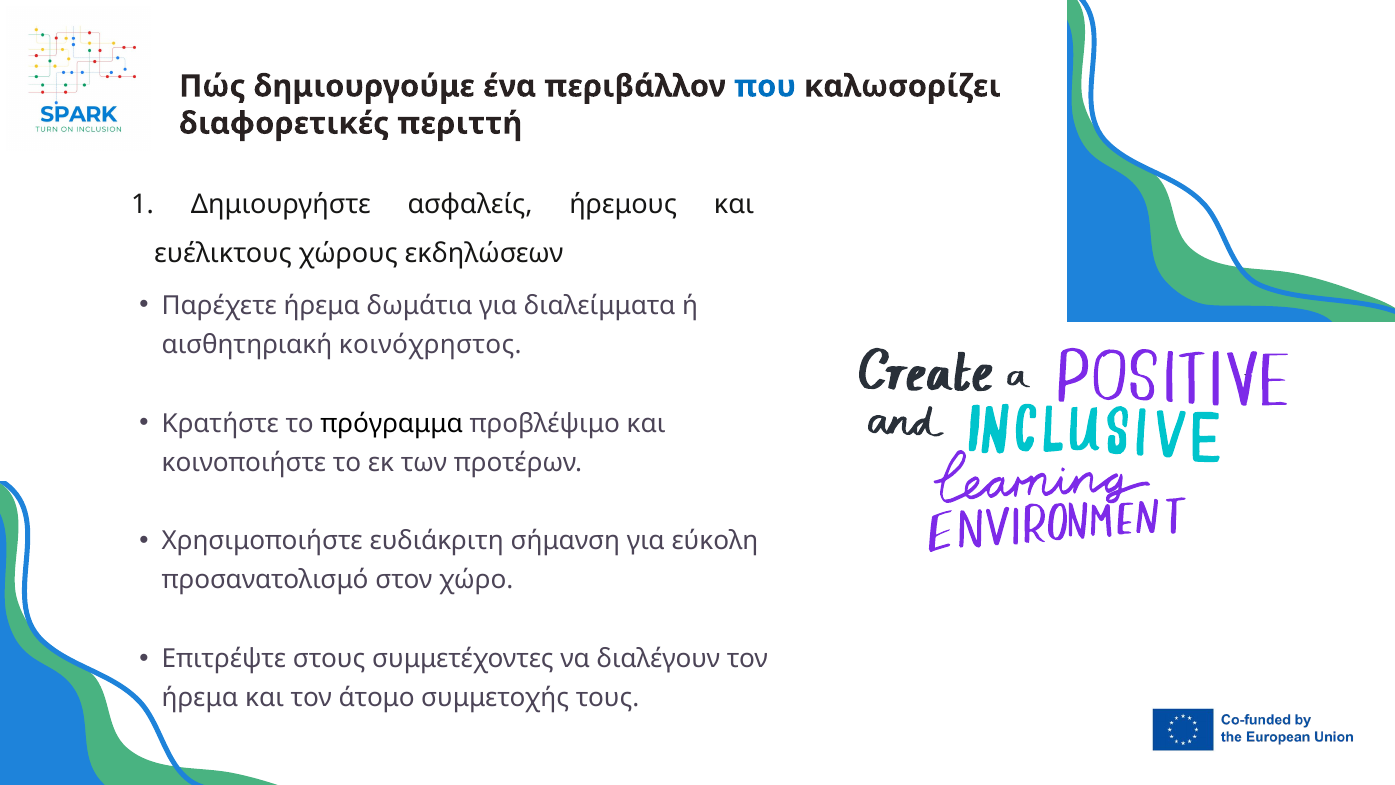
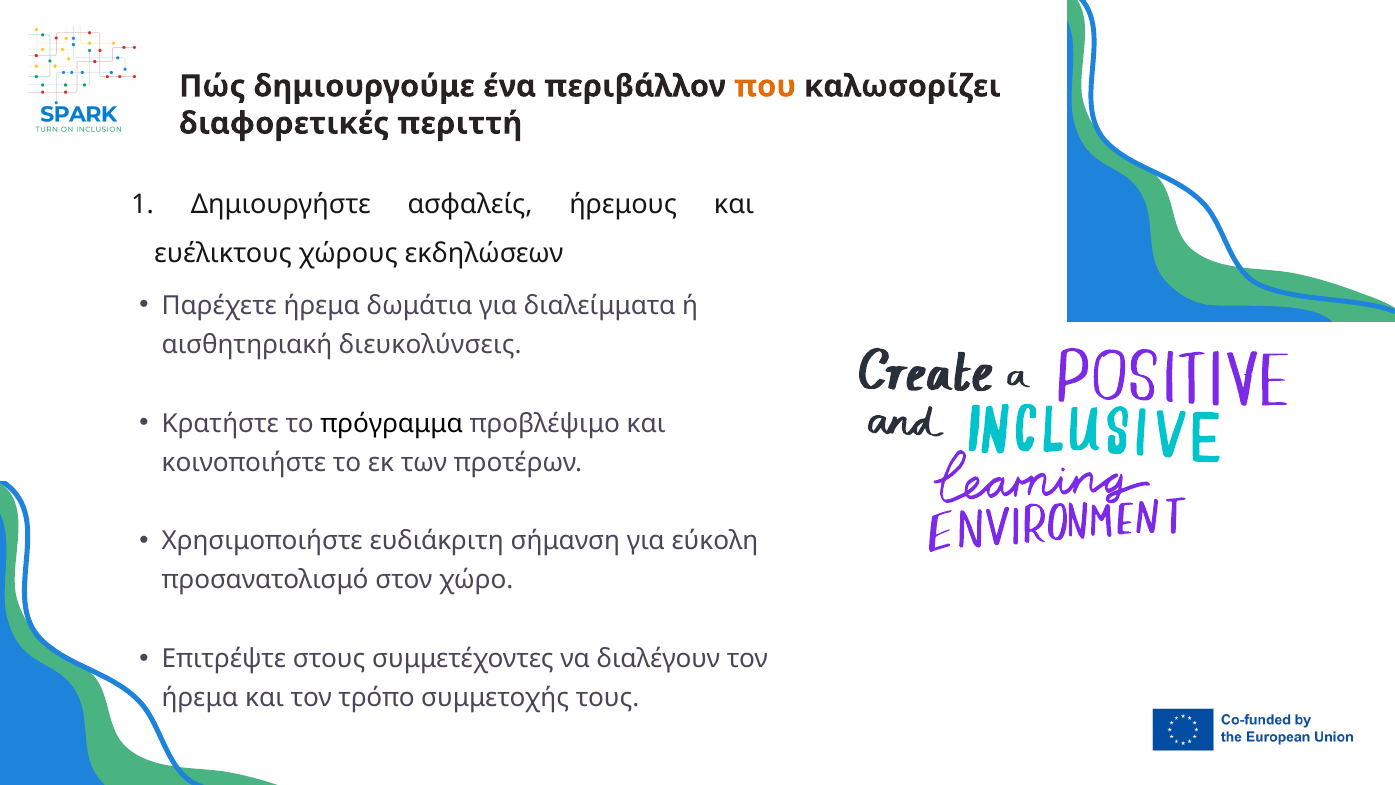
που colour: blue -> orange
κοινόχρηστος: κοινόχρηστος -> διευκολύνσεις
άτομο: άτομο -> τρόπο
